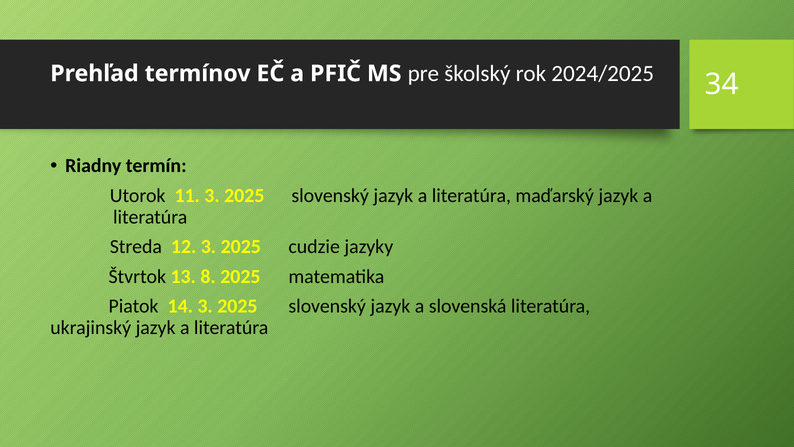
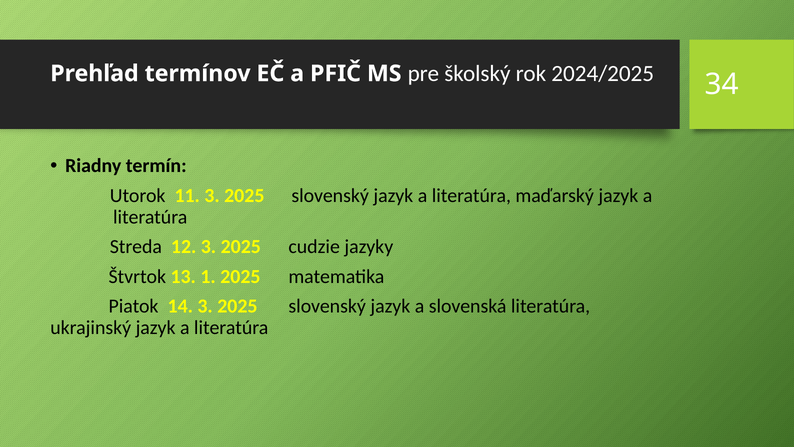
8: 8 -> 1
